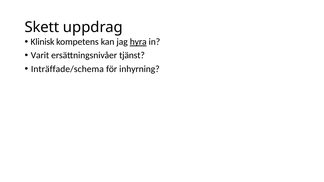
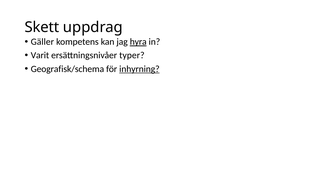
Klinisk: Klinisk -> Gäller
tjänst: tjänst -> typer
Inträffade/schema: Inträffade/schema -> Geografisk/schema
inhyrning underline: none -> present
